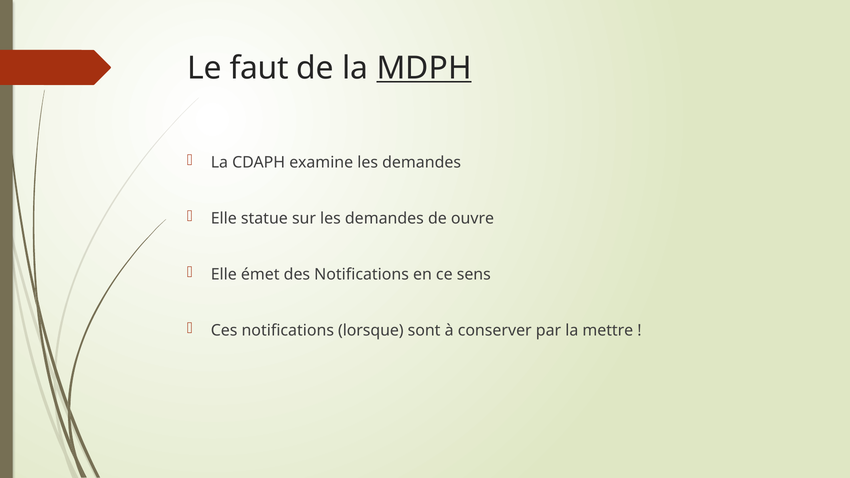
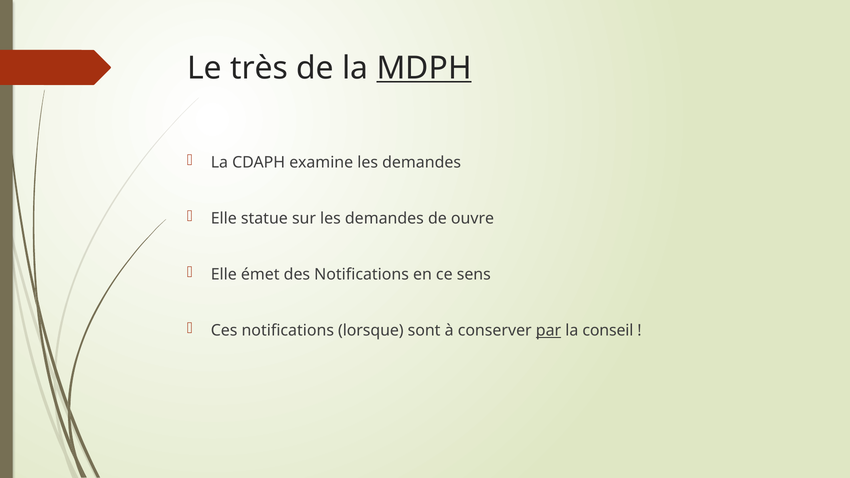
faut: faut -> très
par underline: none -> present
mettre: mettre -> conseil
